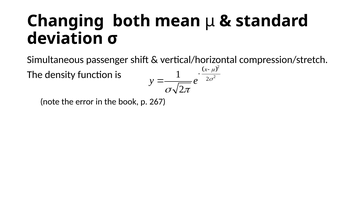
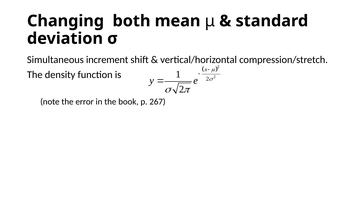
passenger: passenger -> increment
